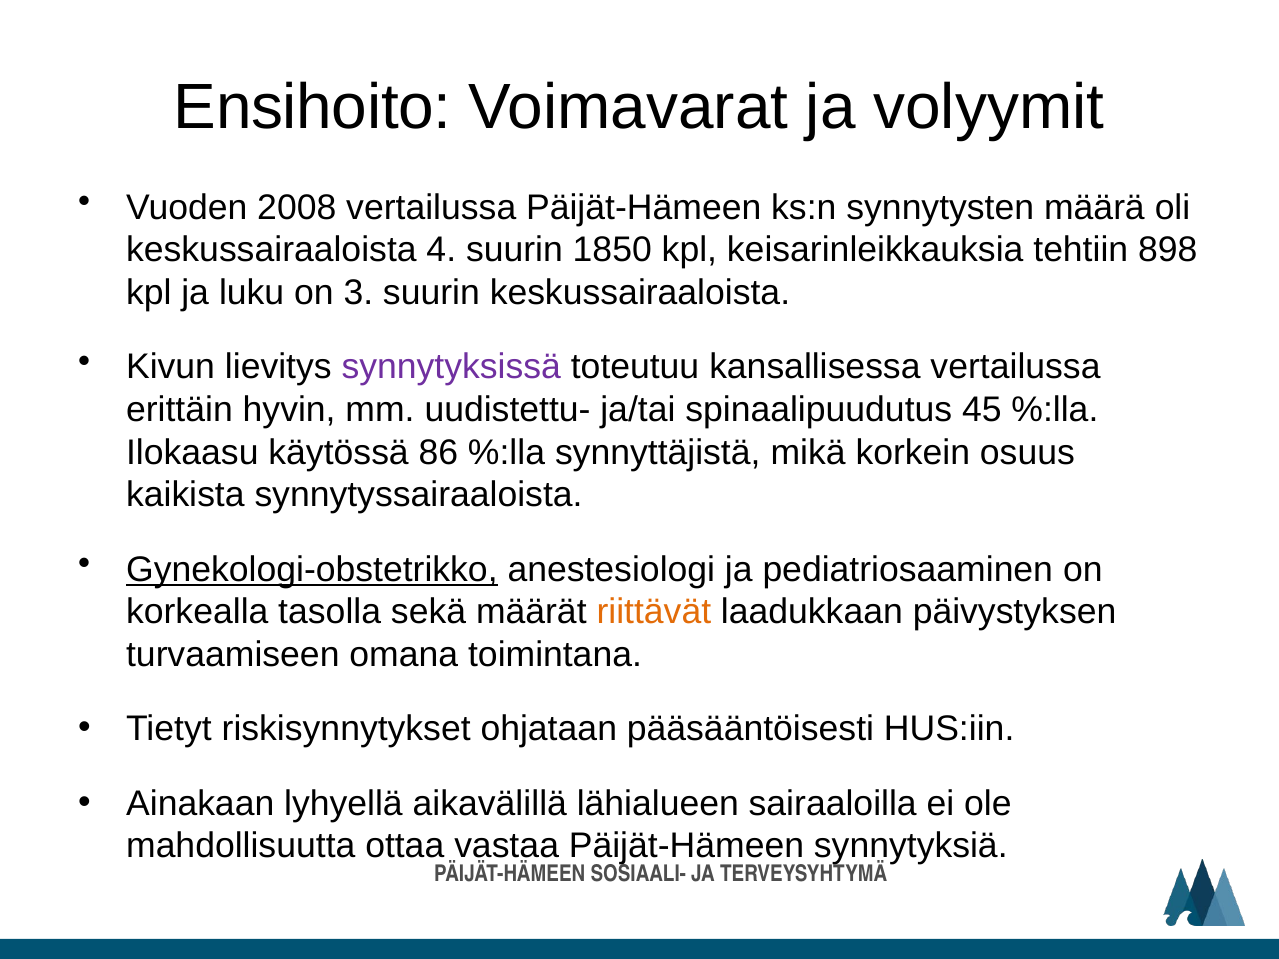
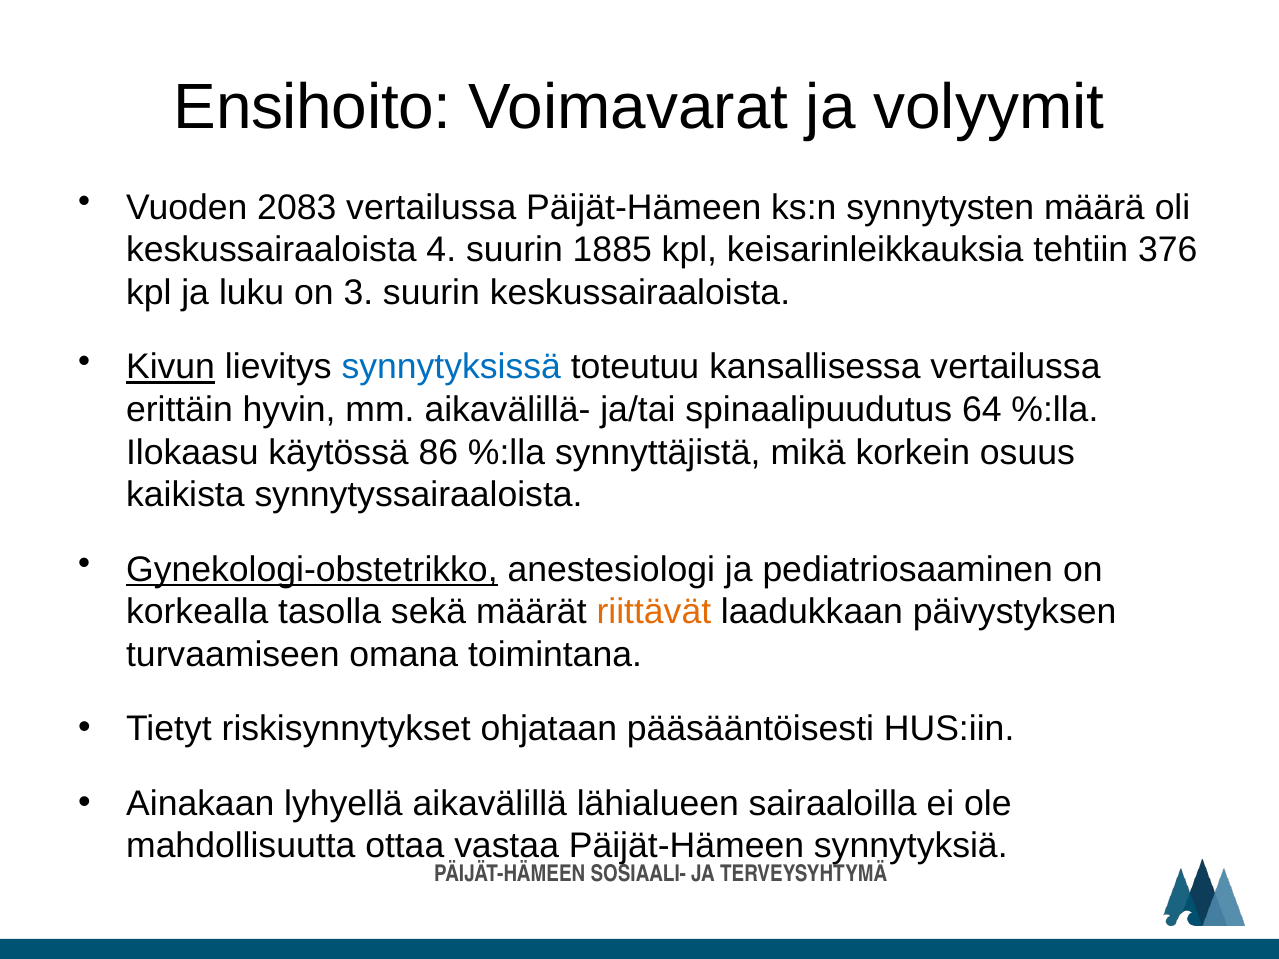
2008: 2008 -> 2083
1850: 1850 -> 1885
898: 898 -> 376
Kivun underline: none -> present
synnytyksissä colour: purple -> blue
uudistettu-: uudistettu- -> aikavälillä-
45: 45 -> 64
